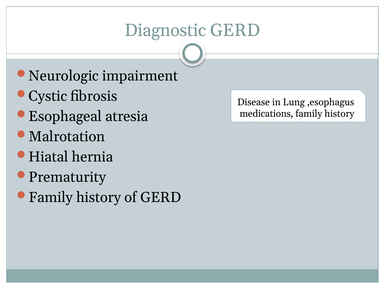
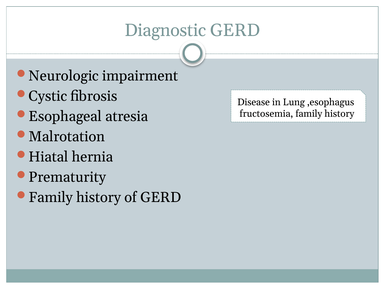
medications: medications -> fructosemia
